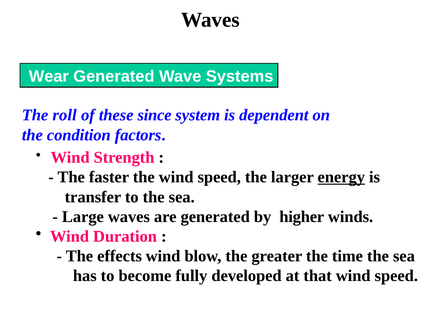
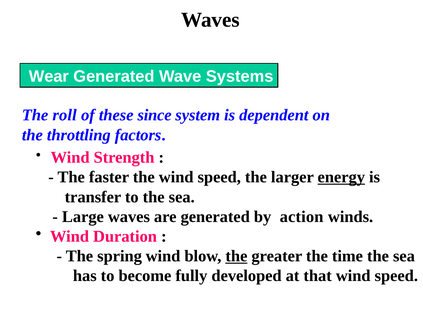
condition: condition -> throttling
higher: higher -> action
effects: effects -> spring
the at (236, 256) underline: none -> present
